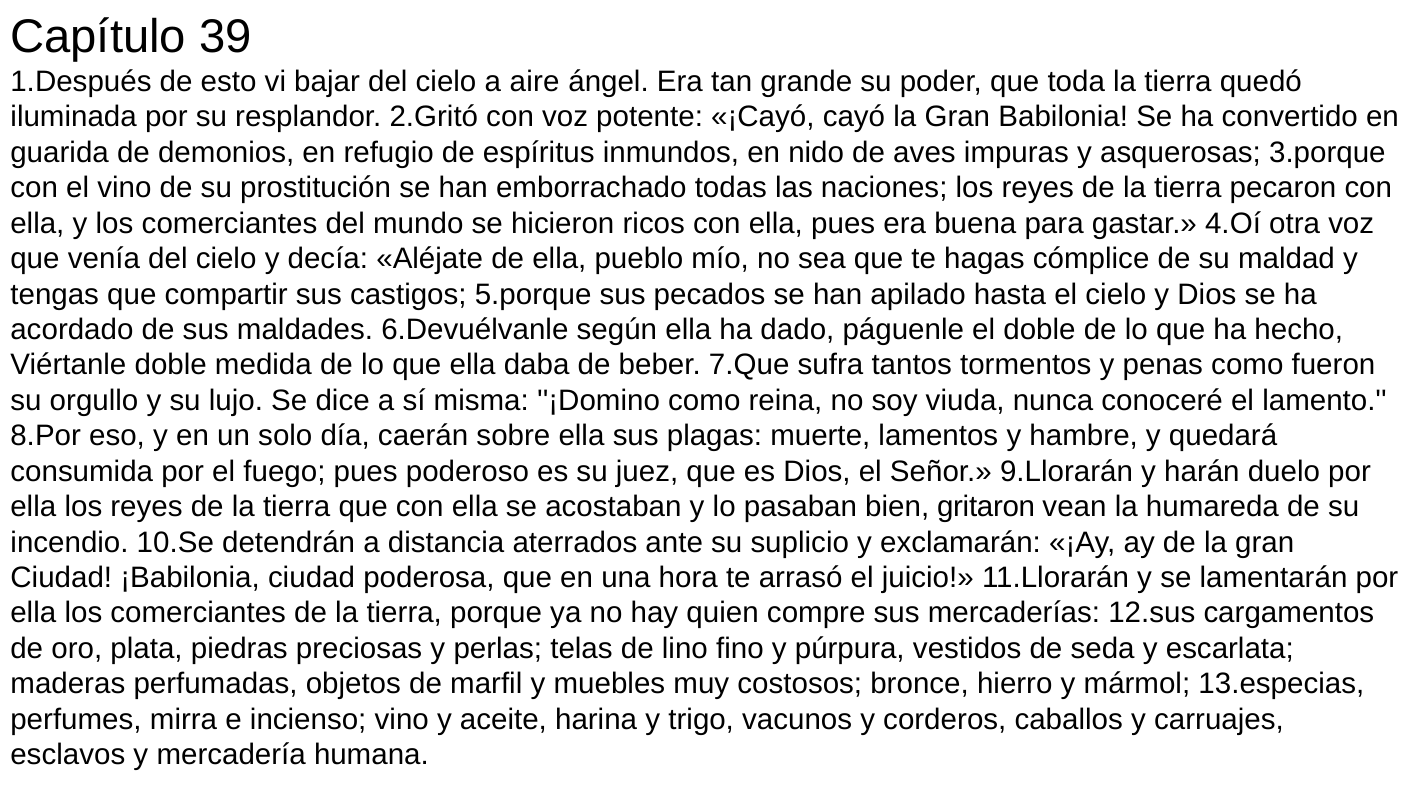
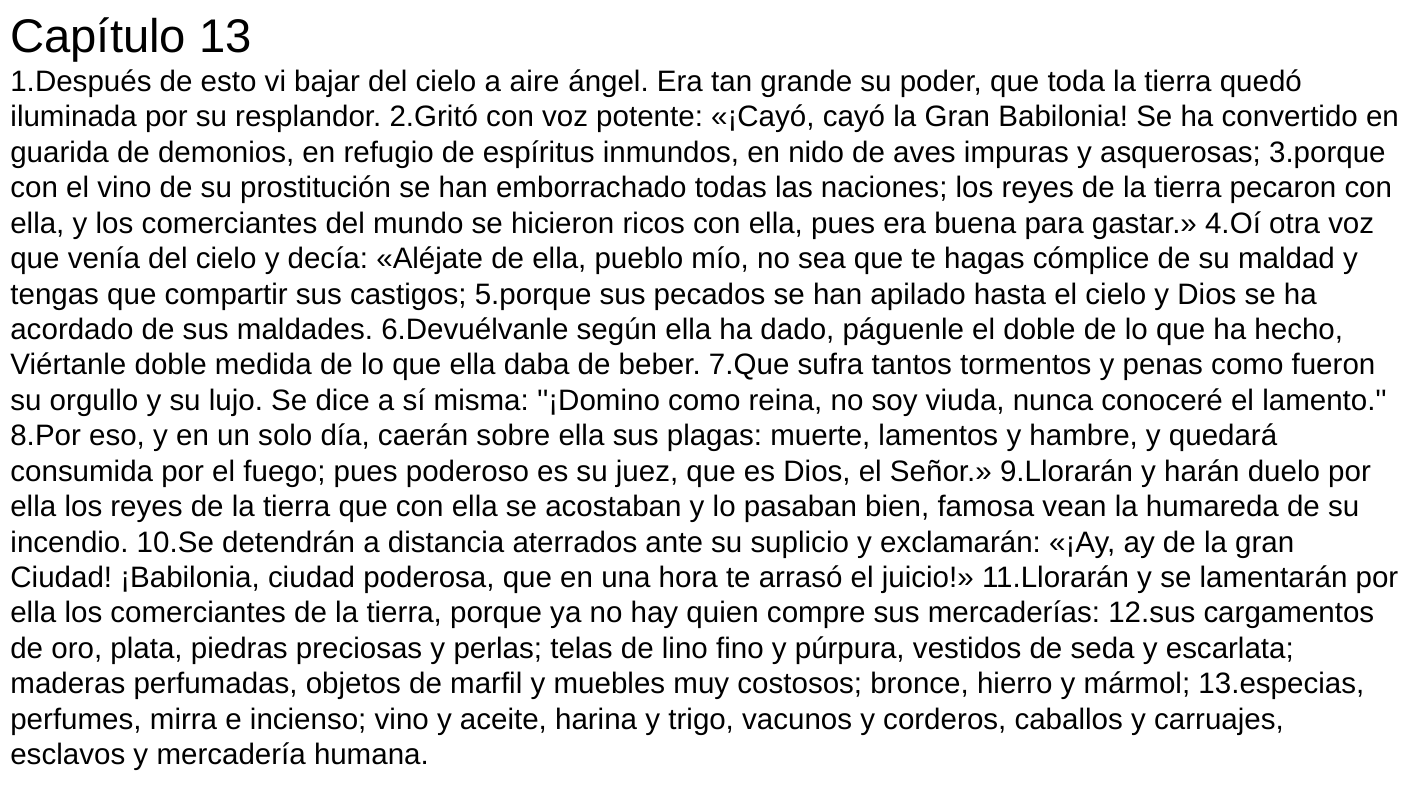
39: 39 -> 13
gritaron: gritaron -> famosa
